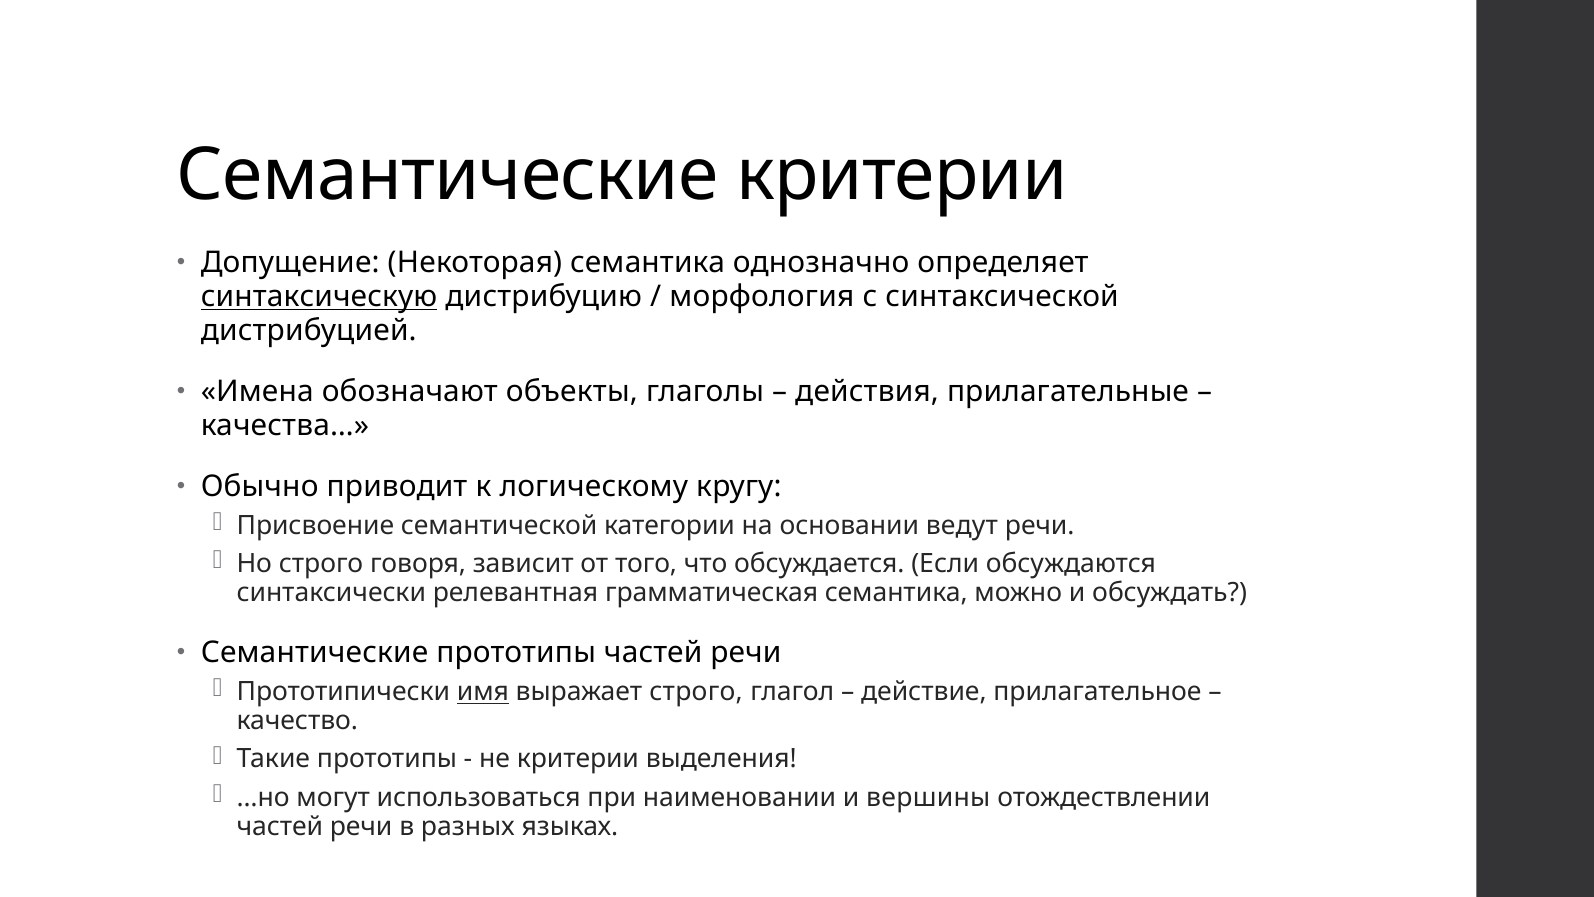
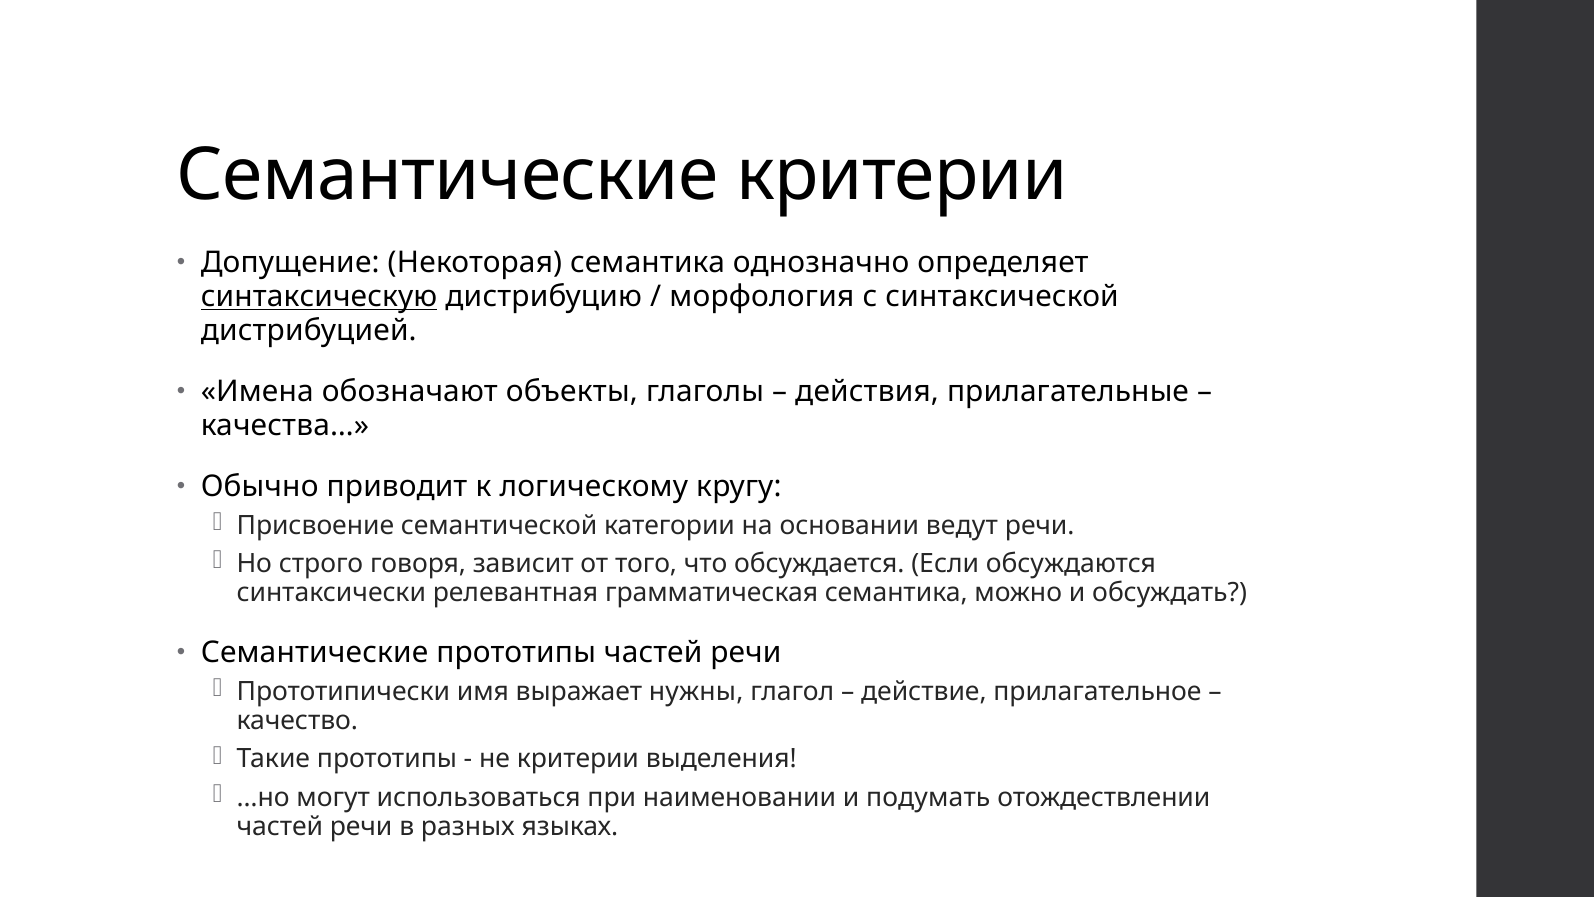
имя underline: present -> none
выражает строго: строго -> нужны
вершины: вершины -> подумать
